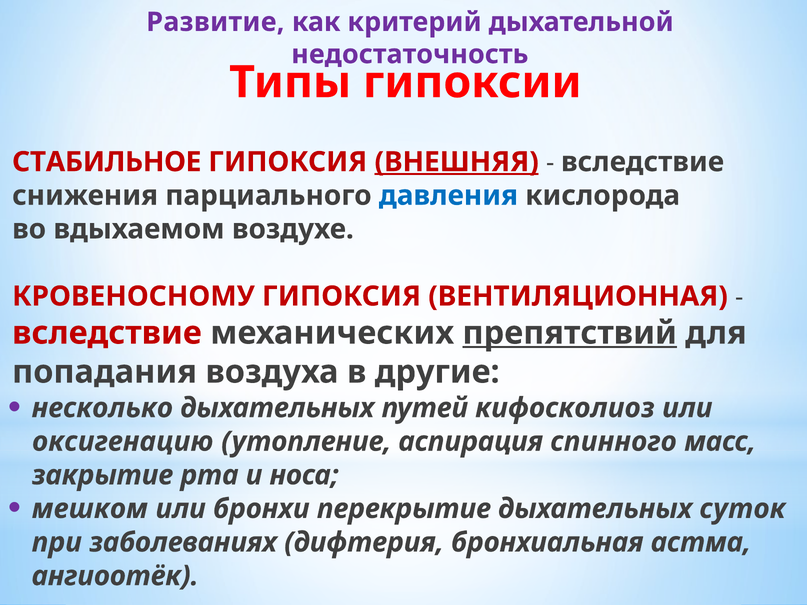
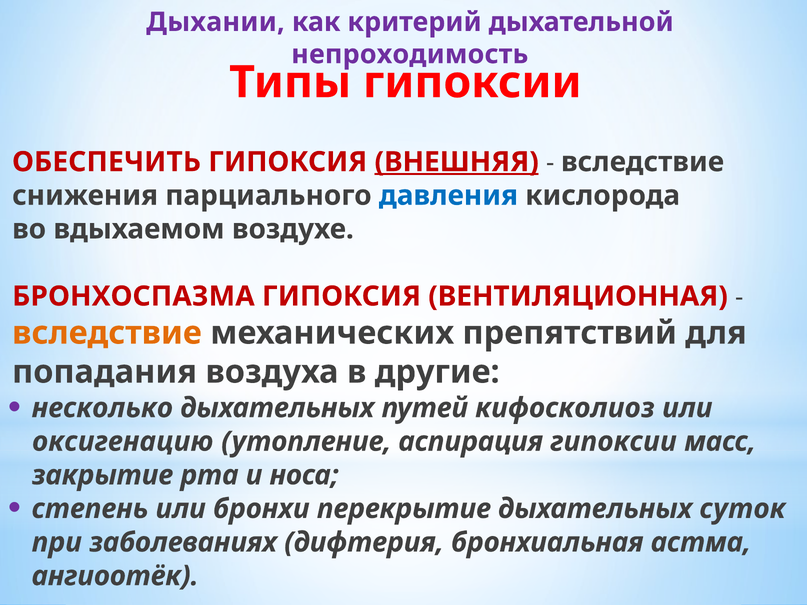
Развитие: Развитие -> Дыхании
недостаточность: недостаточность -> непроходимость
СТАБИЛЬНОЕ: СТАБИЛЬНОЕ -> ОБЕСПЕЧИТЬ
КРОВЕНОСНОМУ: КРОВЕНОСНОМУ -> БРОНХОСПАЗМА
вследствие at (107, 333) colour: red -> orange
препятствий underline: present -> none
аспирация спинного: спинного -> гипоксии
мешком: мешком -> степень
